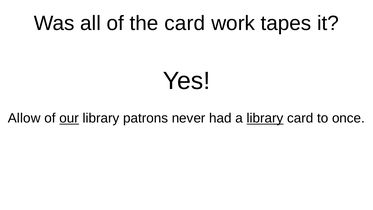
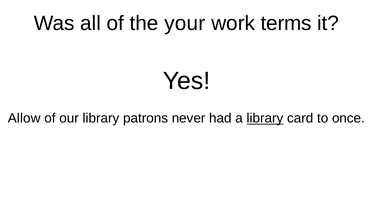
the card: card -> your
tapes: tapes -> terms
our underline: present -> none
